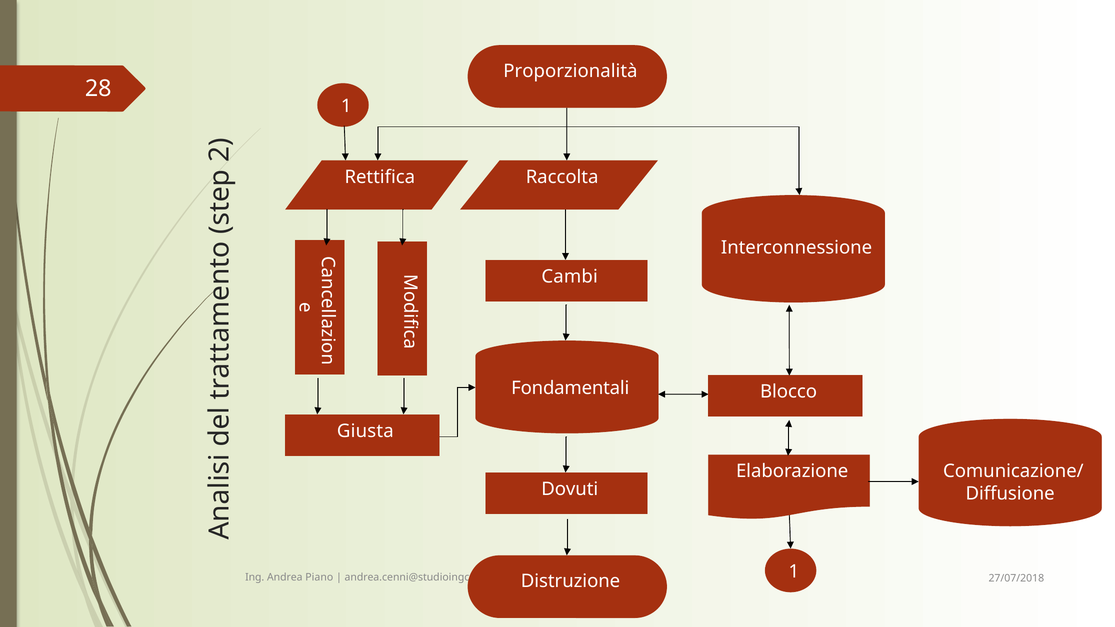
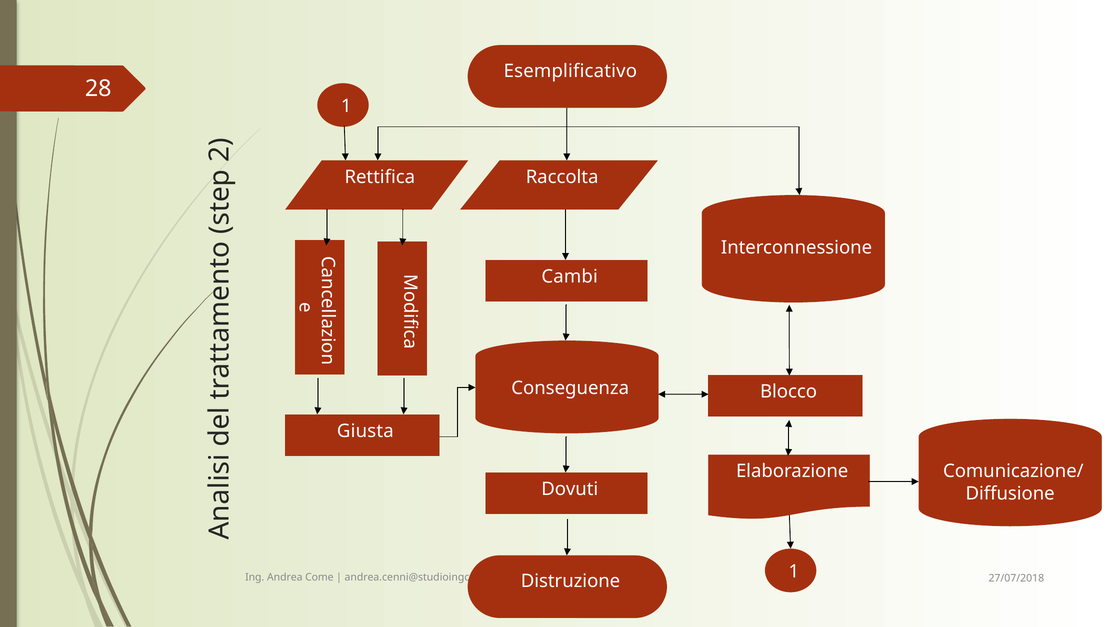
Proporzionalità: Proporzionalità -> Esemplificativo
Fondamentali: Fondamentali -> Conseguenza
Piano: Piano -> Come
